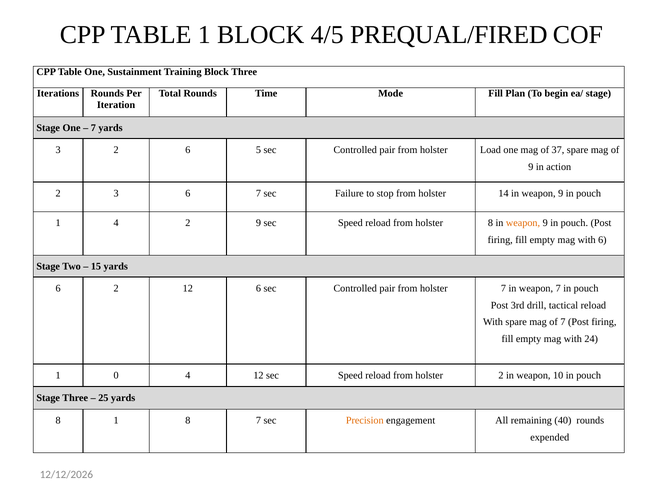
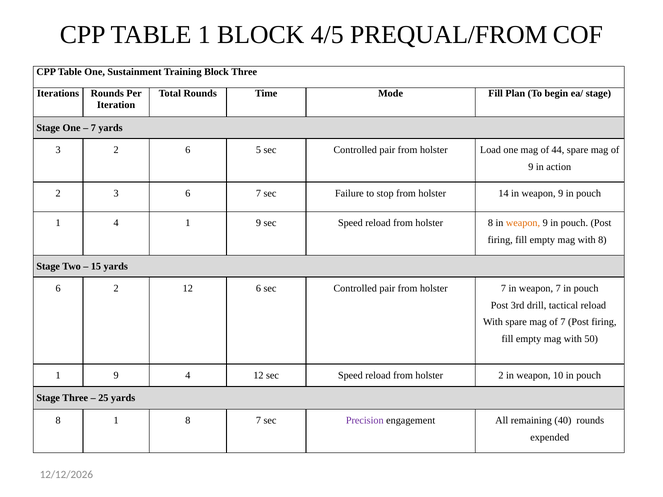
PREQUAL/FIRED: PREQUAL/FIRED -> PREQUAL/FROM
37: 37 -> 44
4 2: 2 -> 1
with 6: 6 -> 8
24: 24 -> 50
0 at (116, 376): 0 -> 9
Precision colour: orange -> purple
